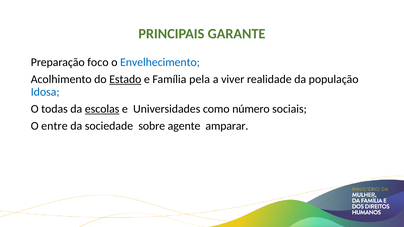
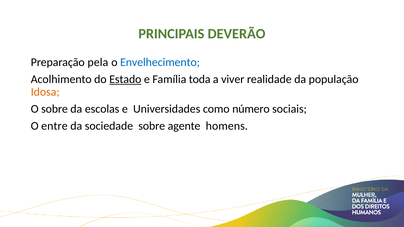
GARANTE: GARANTE -> DEVERÃO
foco: foco -> pela
pela: pela -> toda
Idosa colour: blue -> orange
O todas: todas -> sobre
escolas underline: present -> none
amparar: amparar -> homens
